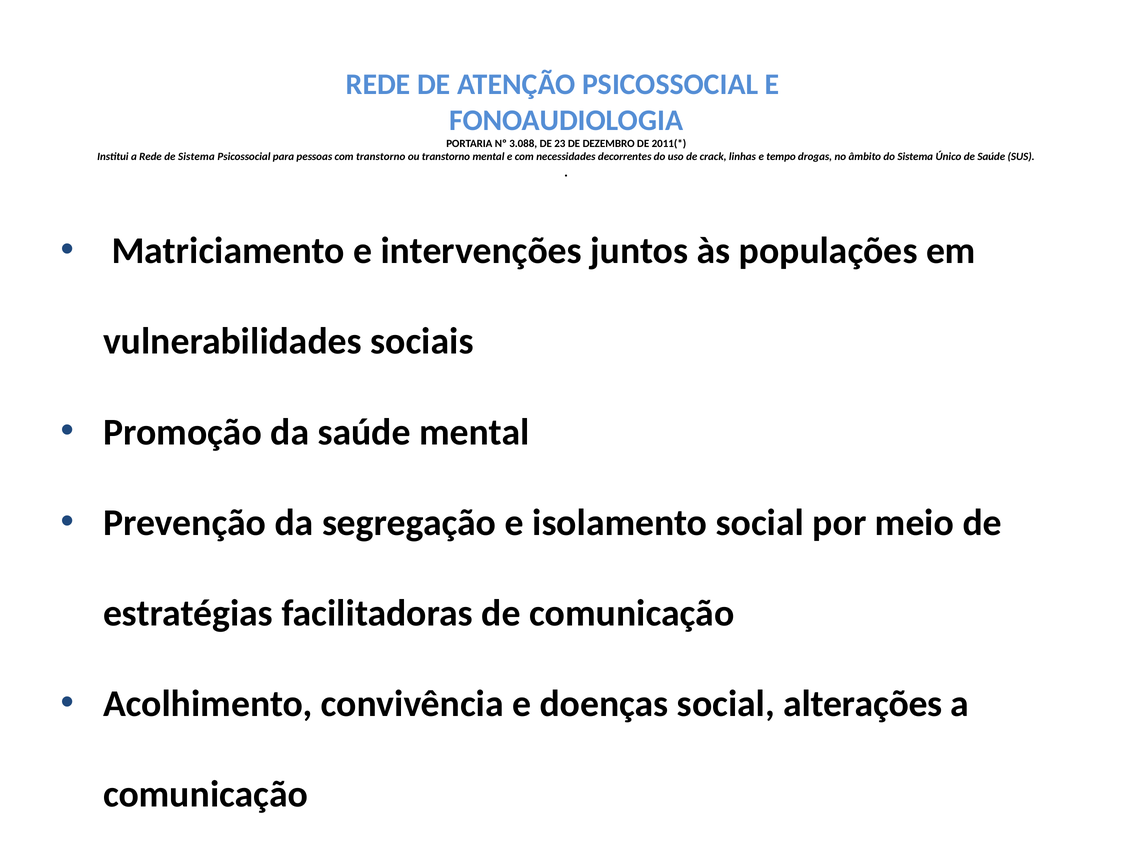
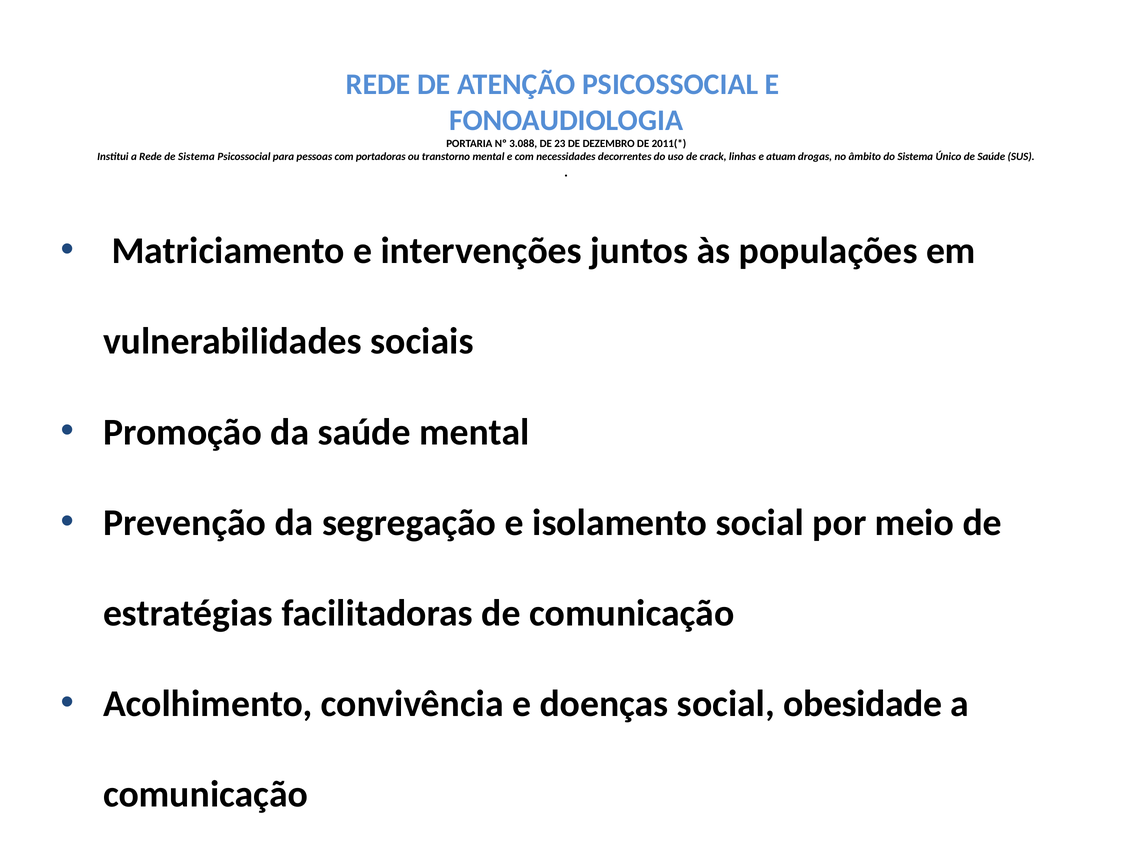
com transtorno: transtorno -> portadoras
tempo: tempo -> atuam
alterações: alterações -> obesidade
